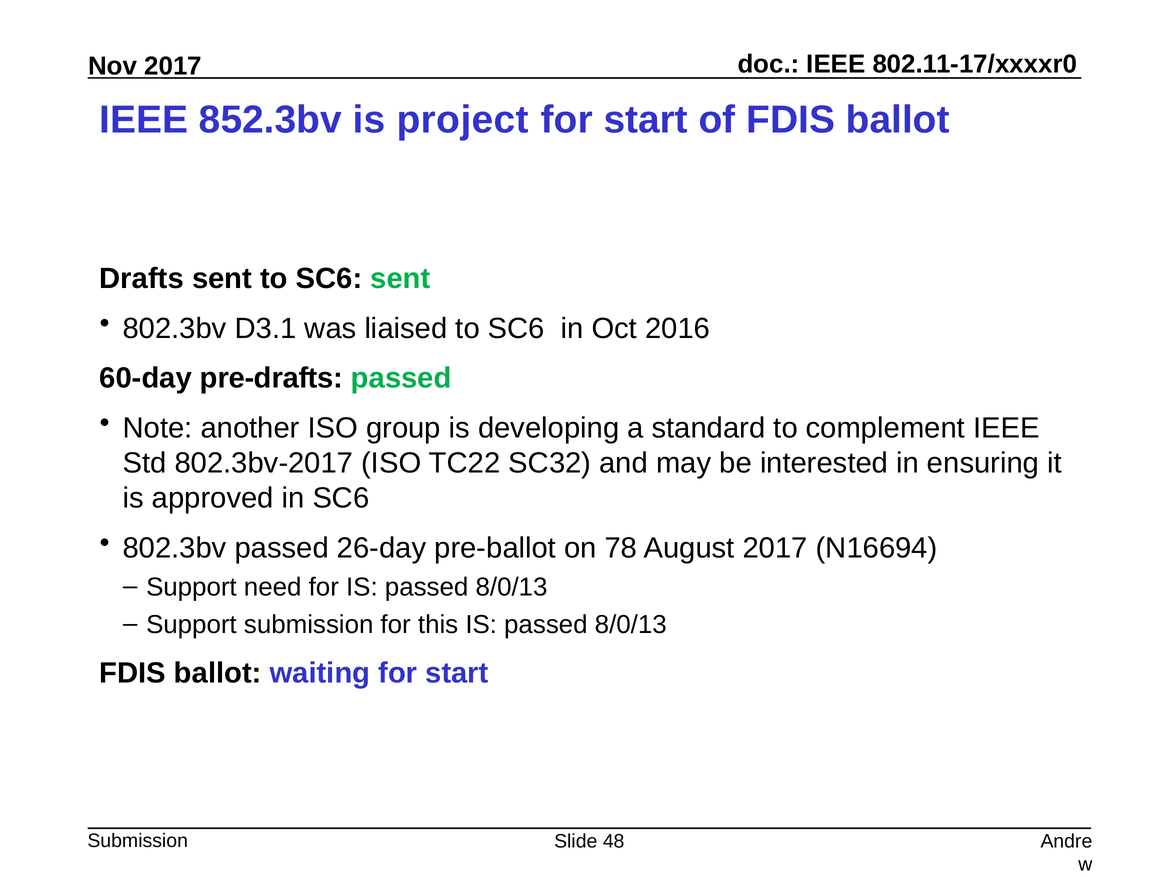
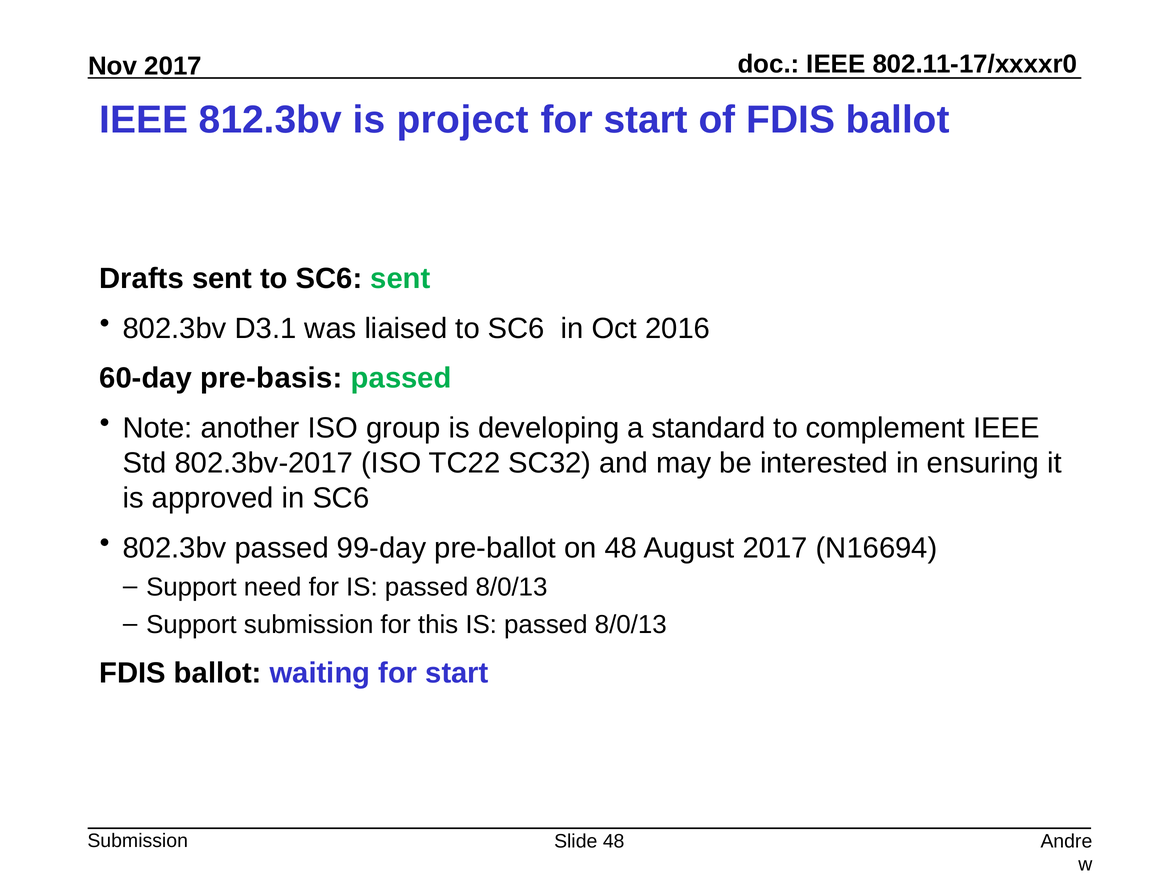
852.3bv: 852.3bv -> 812.3bv
pre-drafts: pre-drafts -> pre-basis
26-day: 26-day -> 99-day
on 78: 78 -> 48
